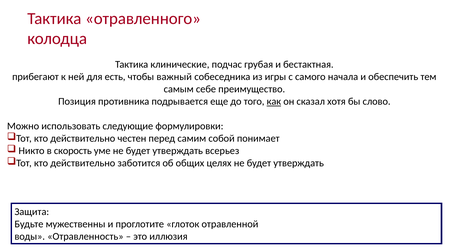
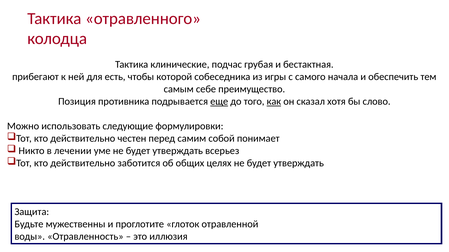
важный: важный -> которой
еще underline: none -> present
скорость: скорость -> лечении
